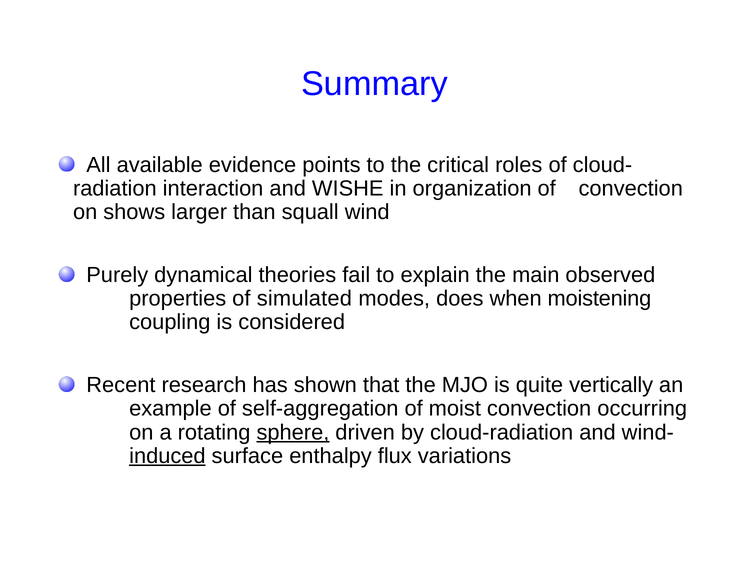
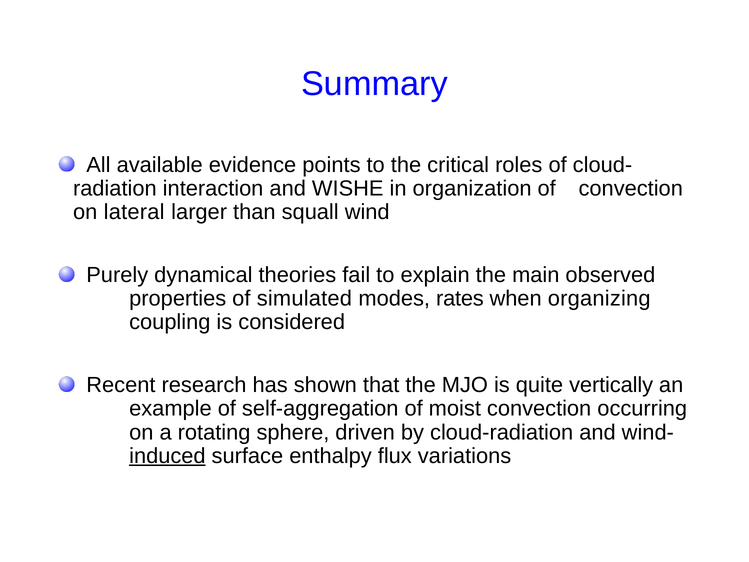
shows: shows -> lateral
does: does -> rates
moistening: moistening -> organizing
sphere underline: present -> none
